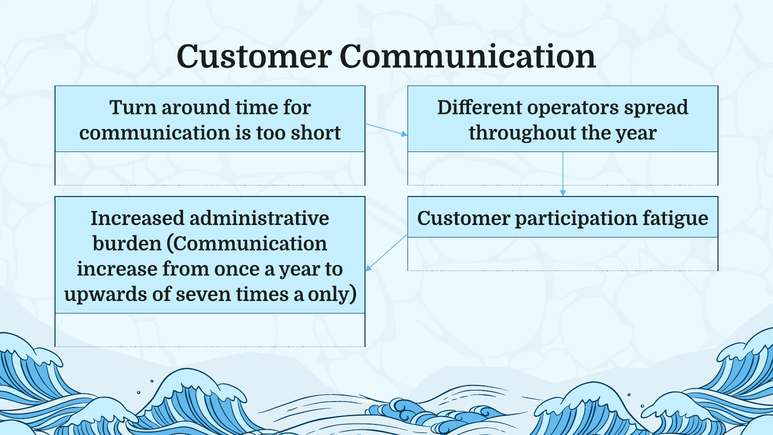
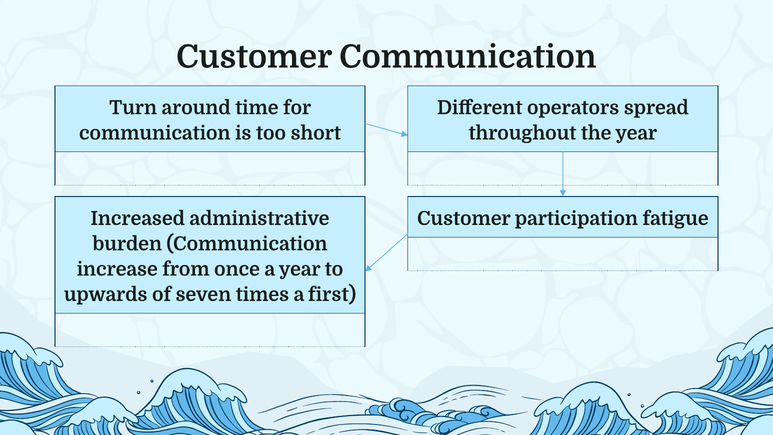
only: only -> first
